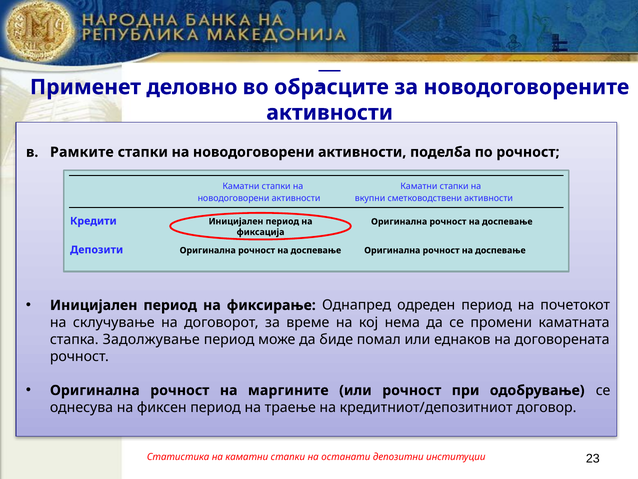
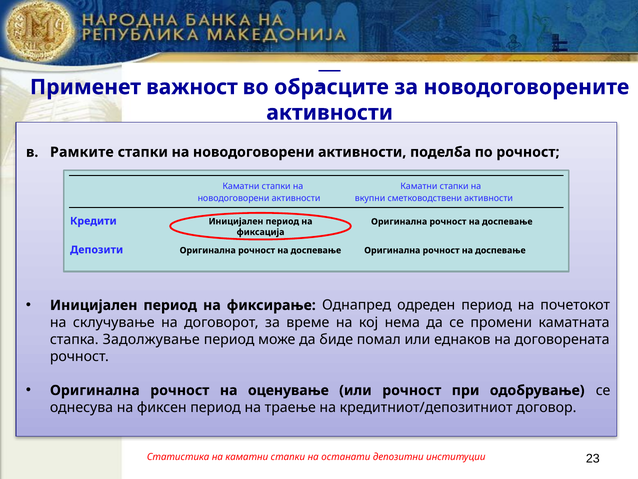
деловно: деловно -> важност
маргините: маргините -> оценување
